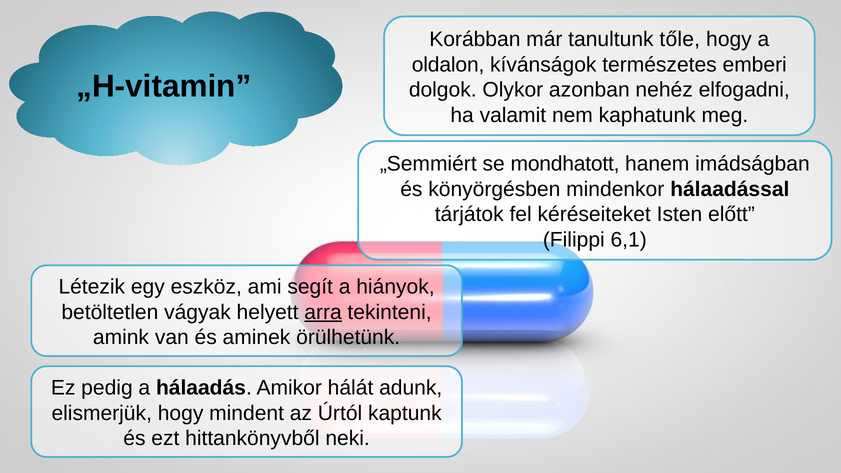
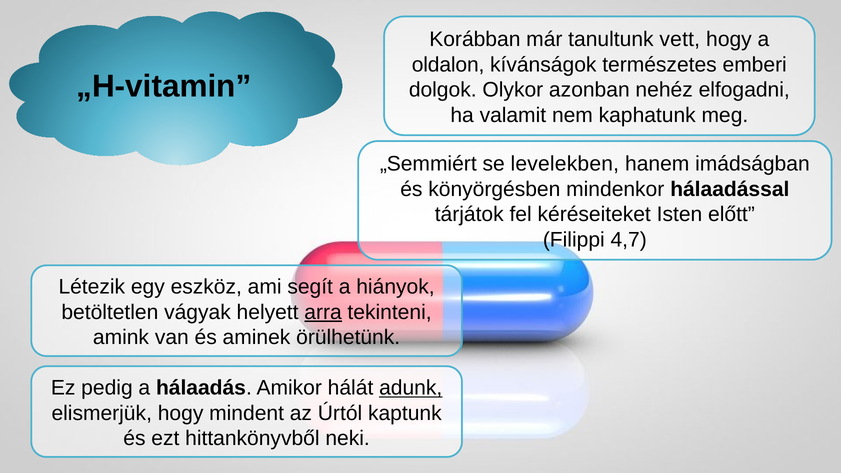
tőle: tőle -> vett
mondhatott: mondhatott -> levelekben
6,1: 6,1 -> 4,7
adunk underline: none -> present
